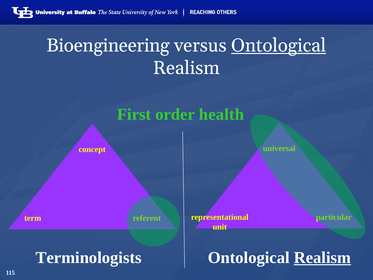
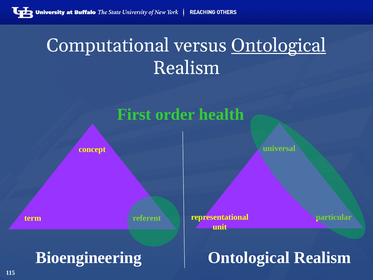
Bioengineering: Bioengineering -> Computational
Terminologists: Terminologists -> Bioengineering
Realism at (322, 257) underline: present -> none
